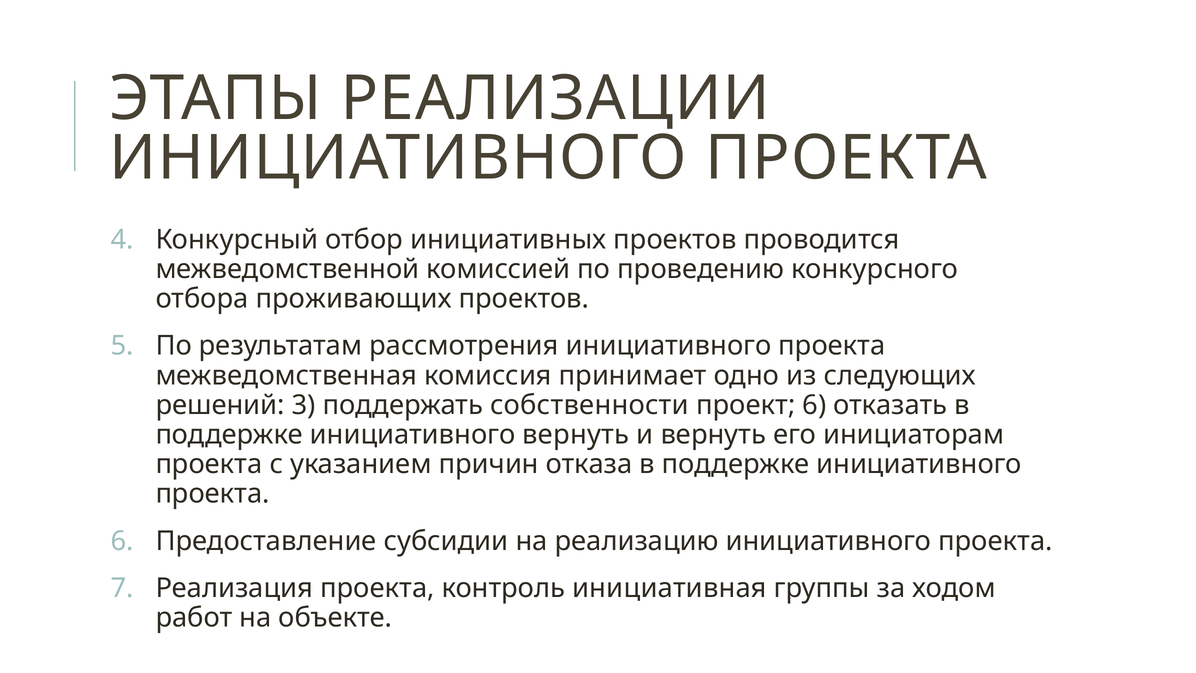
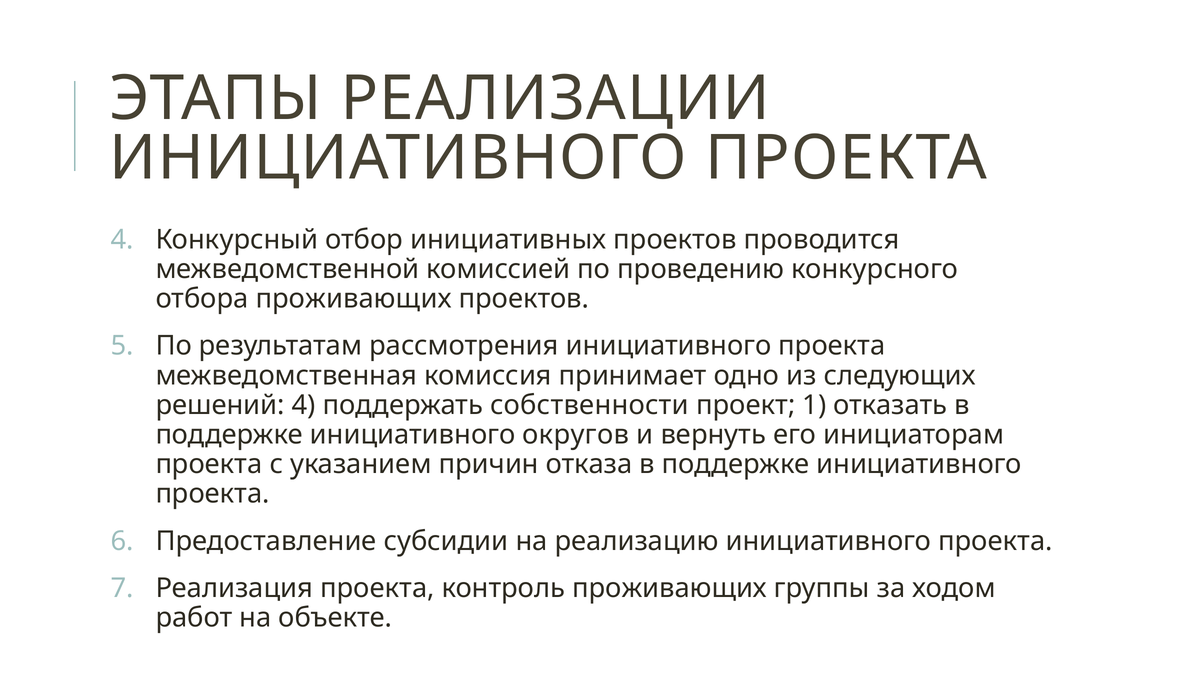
решений 3: 3 -> 4
проект 6: 6 -> 1
инициативного вернуть: вернуть -> округов
контроль инициативная: инициативная -> проживающих
